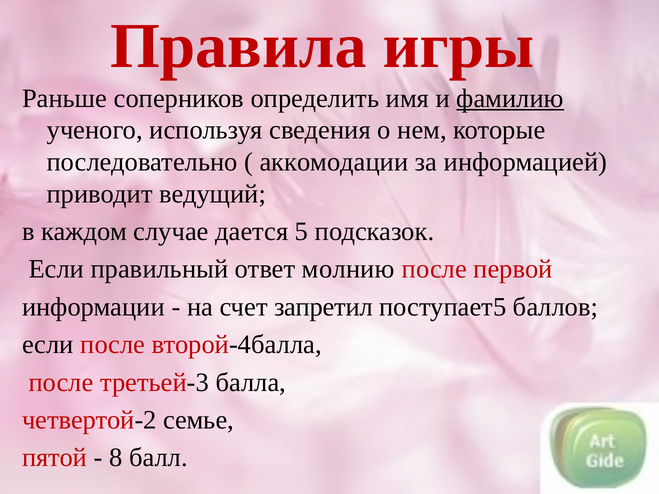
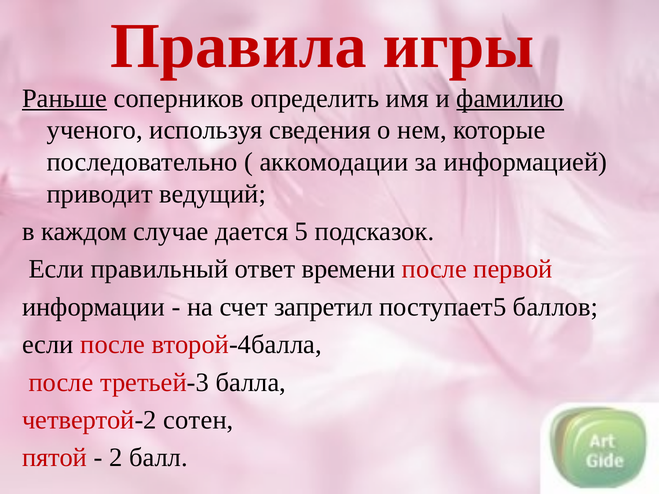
Раньше underline: none -> present
молнию: молнию -> времени
семье: семье -> сотен
8: 8 -> 2
